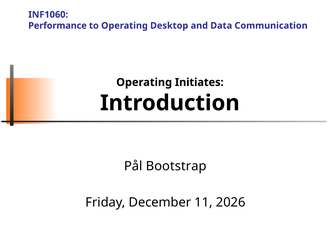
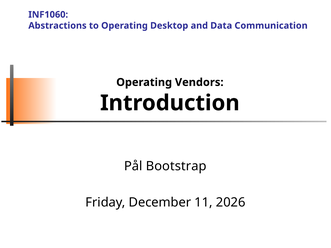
Performance: Performance -> Abstractions
Initiates: Initiates -> Vendors
